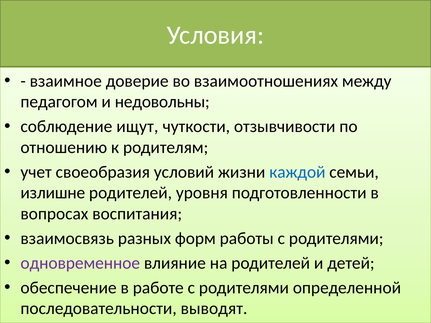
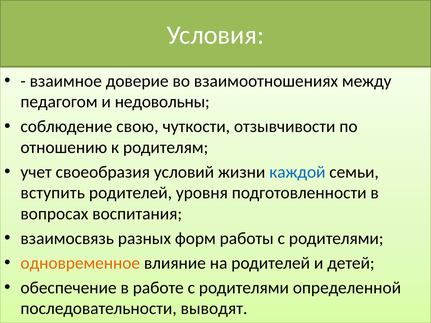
ищут: ищут -> свою
излишне: излишне -> вступить
одновременное colour: purple -> orange
